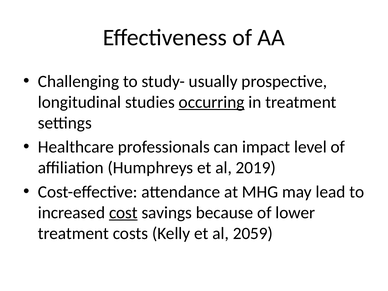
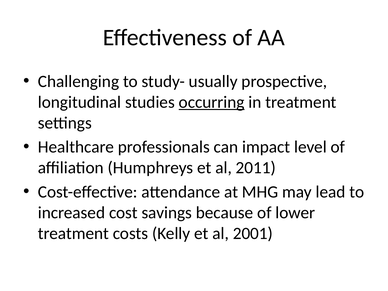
2019: 2019 -> 2011
cost underline: present -> none
2059: 2059 -> 2001
